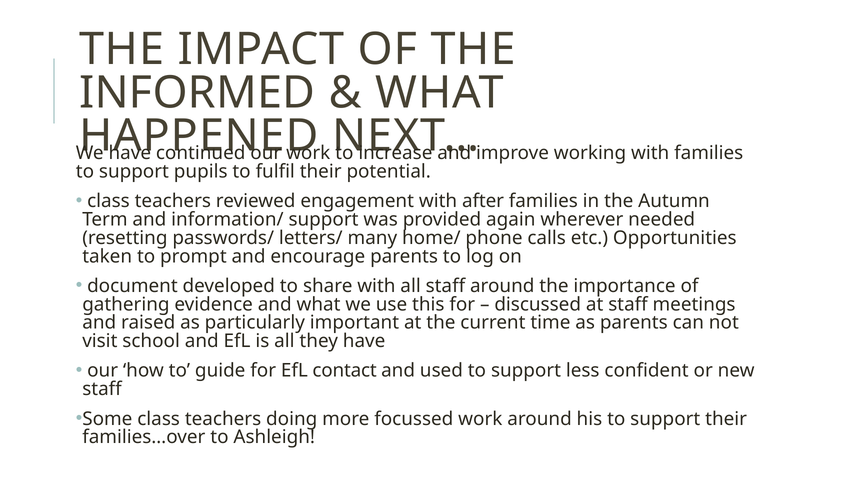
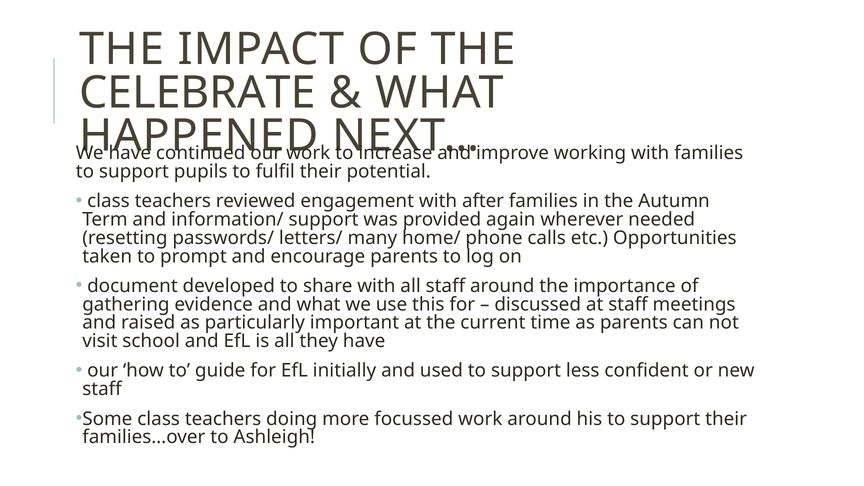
INFORMED: INFORMED -> CELEBRATE
contact: contact -> initially
